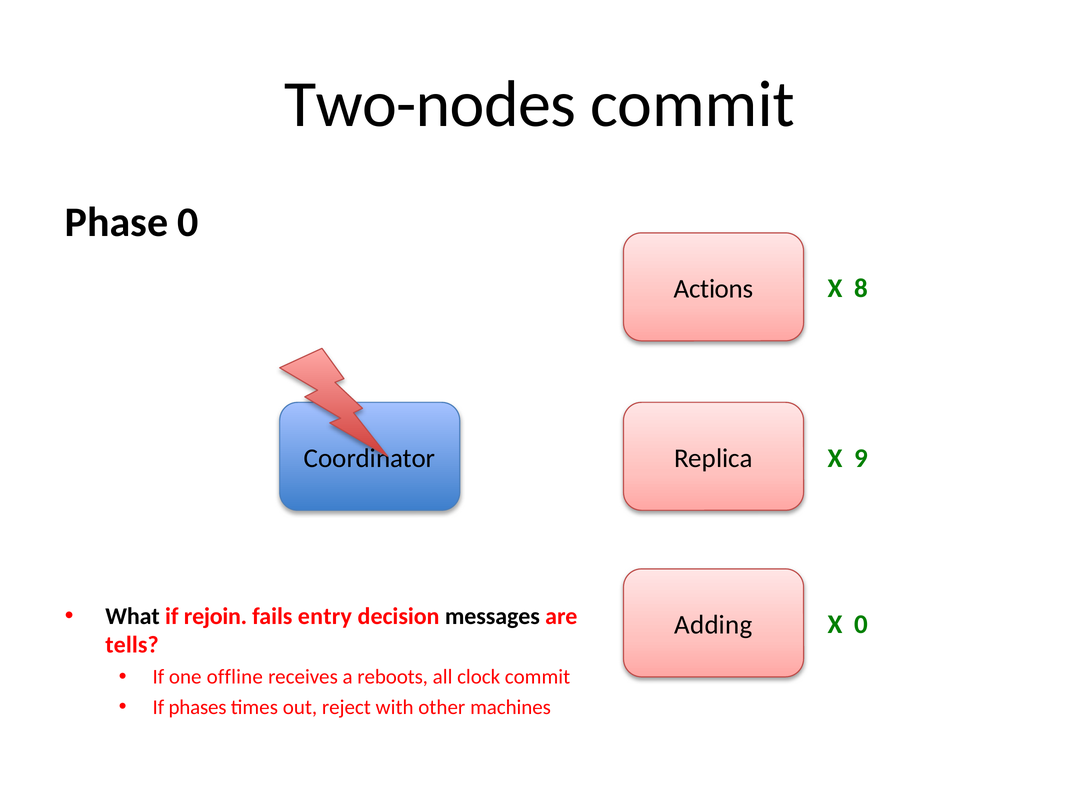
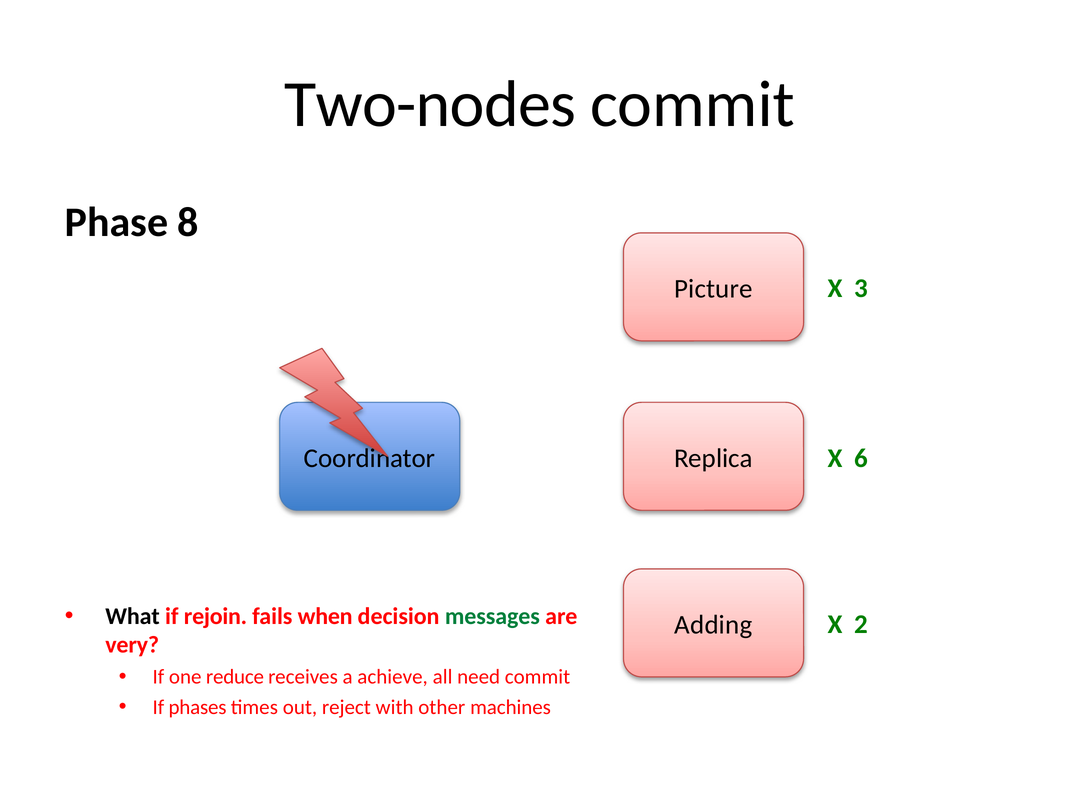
Phase 0: 0 -> 8
8: 8 -> 3
Actions: Actions -> Picture
9: 9 -> 6
entry: entry -> when
messages colour: black -> green
0 at (861, 624): 0 -> 2
tells: tells -> very
offline: offline -> reduce
reboots: reboots -> achieve
clock: clock -> need
